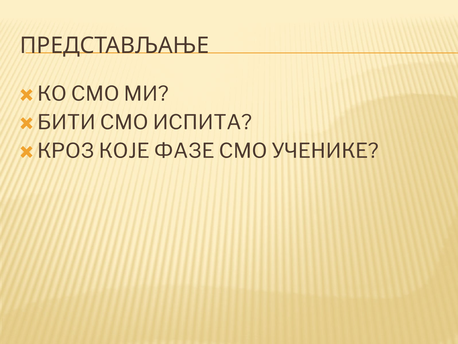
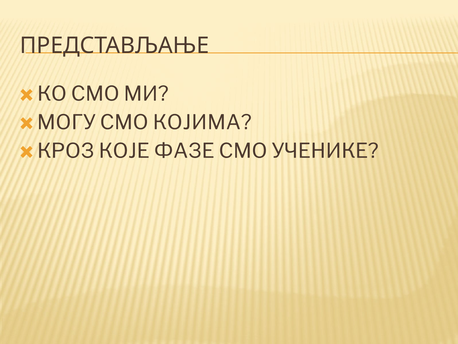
БИТИ: БИТИ -> МОГУ
ИСПИТА: ИСПИТА -> КОЈИМА
